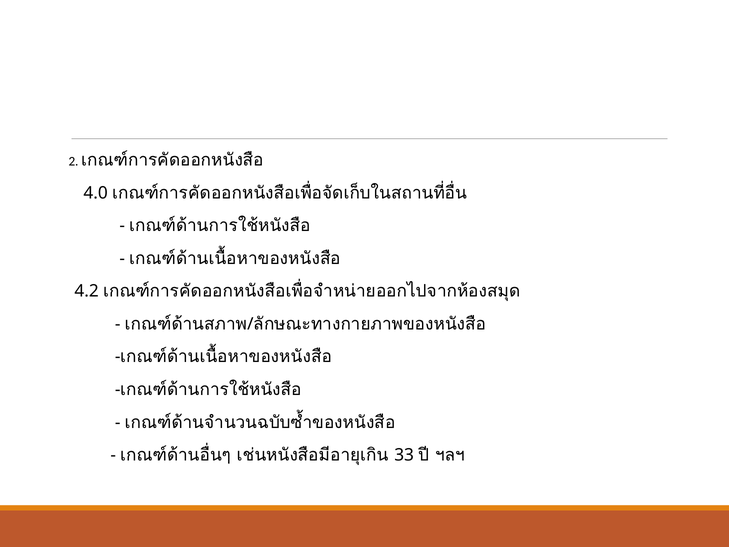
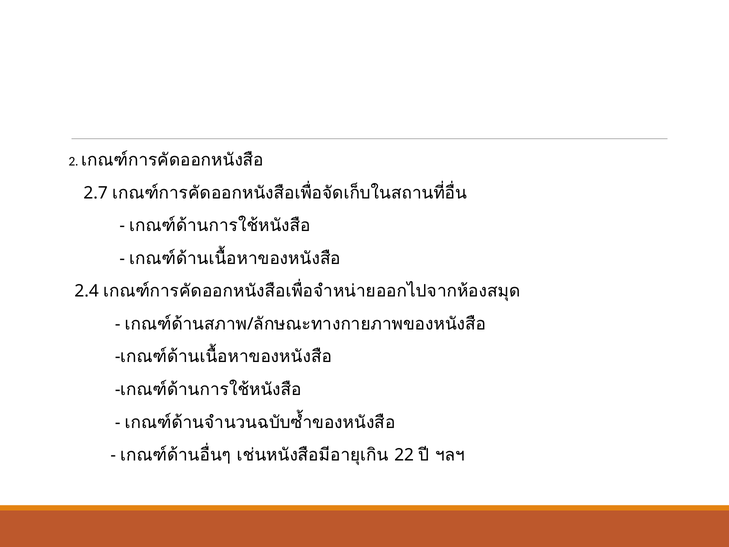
4.0: 4.0 -> 2.7
4.2: 4.2 -> 2.4
33: 33 -> 22
